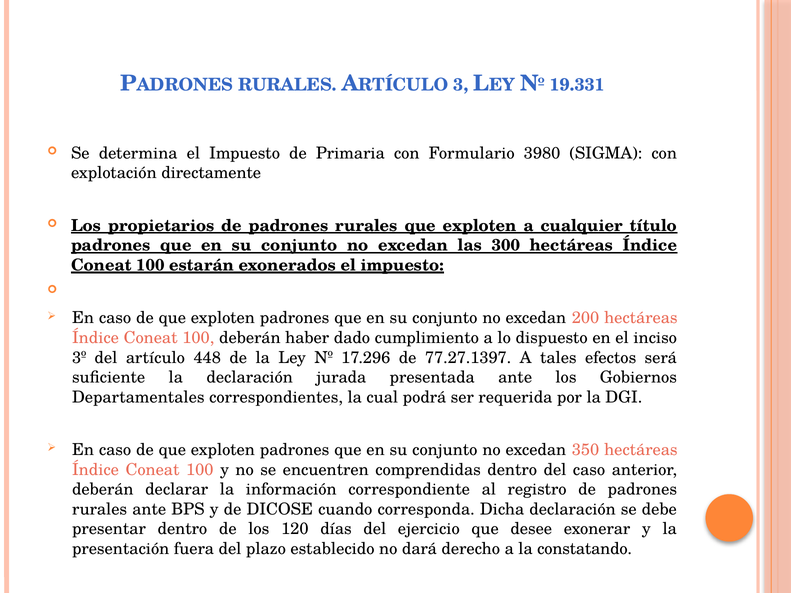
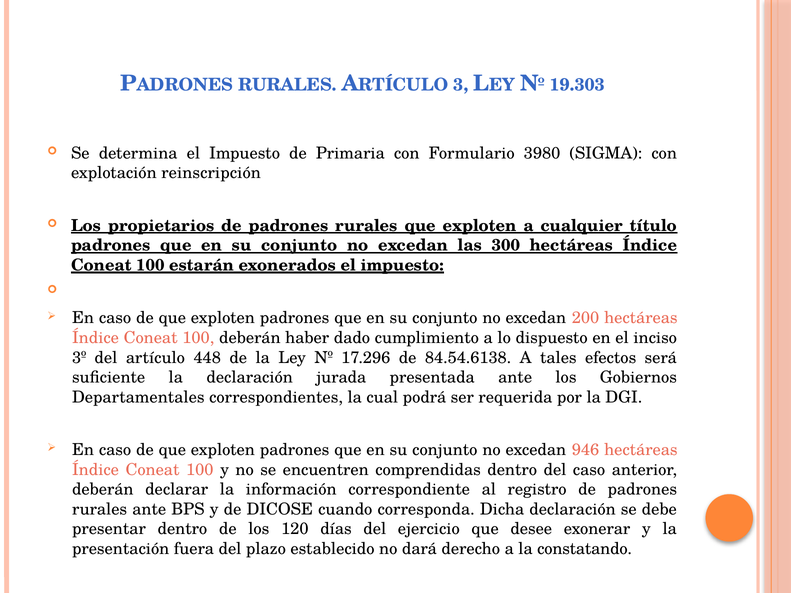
19.331: 19.331 -> 19.303
directamente: directamente -> reinscripción
77.27.1397: 77.27.1397 -> 84.54.6138
350: 350 -> 946
